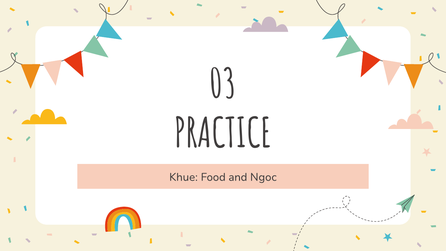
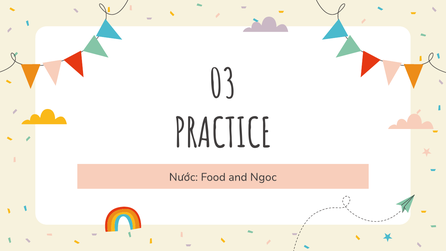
Khue: Khue -> Nước
